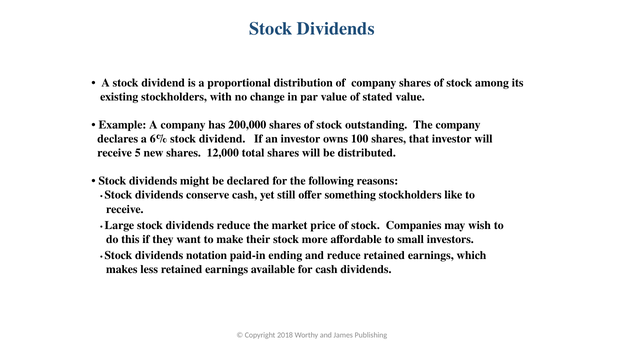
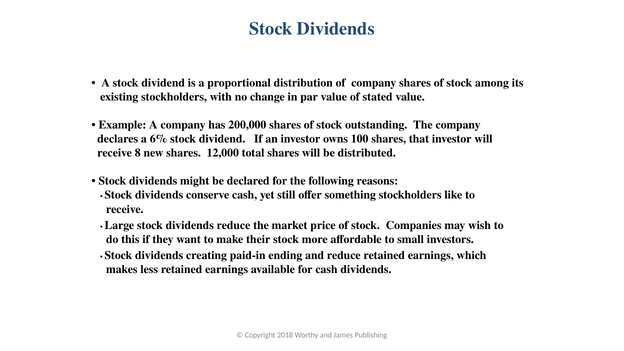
5: 5 -> 8
notation: notation -> creating
